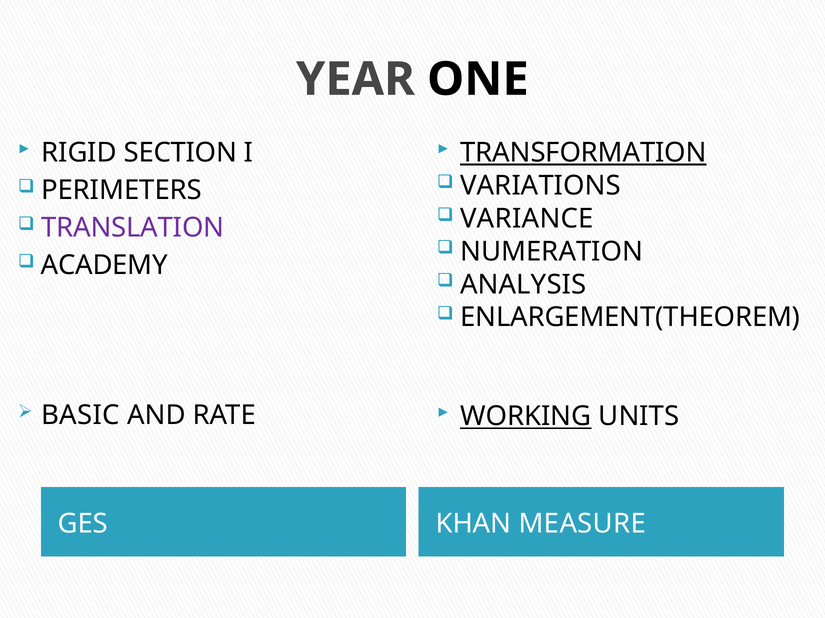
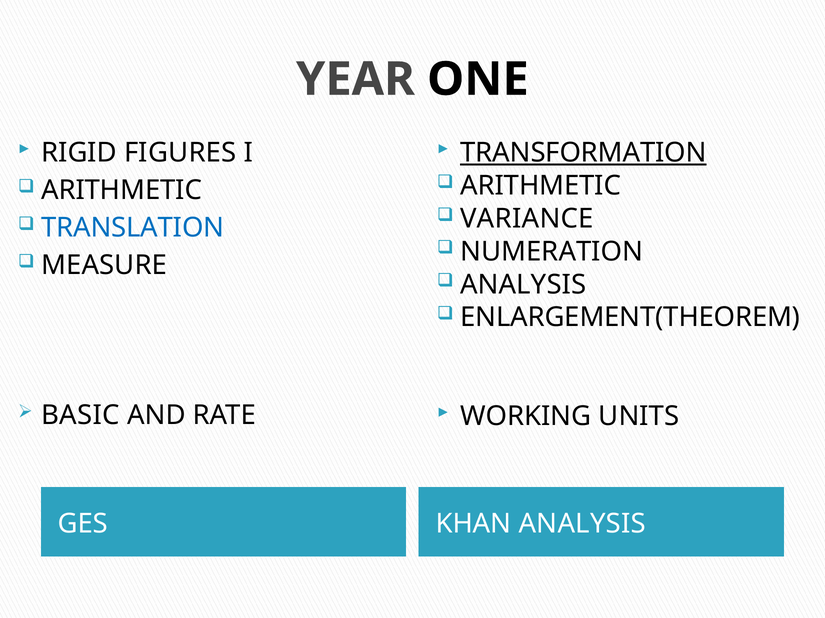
SECTION: SECTION -> FIGURES
VARIATIONS at (541, 186): VARIATIONS -> ARITHMETIC
PERIMETERS at (122, 190): PERIMETERS -> ARITHMETIC
TRANSLATION colour: purple -> blue
ACADEMY: ACADEMY -> MEASURE
WORKING underline: present -> none
KHAN MEASURE: MEASURE -> ANALYSIS
